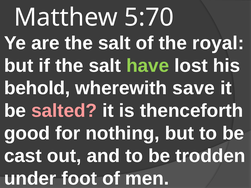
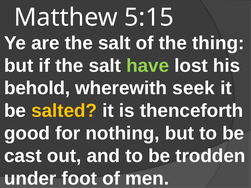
5:70: 5:70 -> 5:15
royal: royal -> thing
save: save -> seek
salted colour: pink -> yellow
